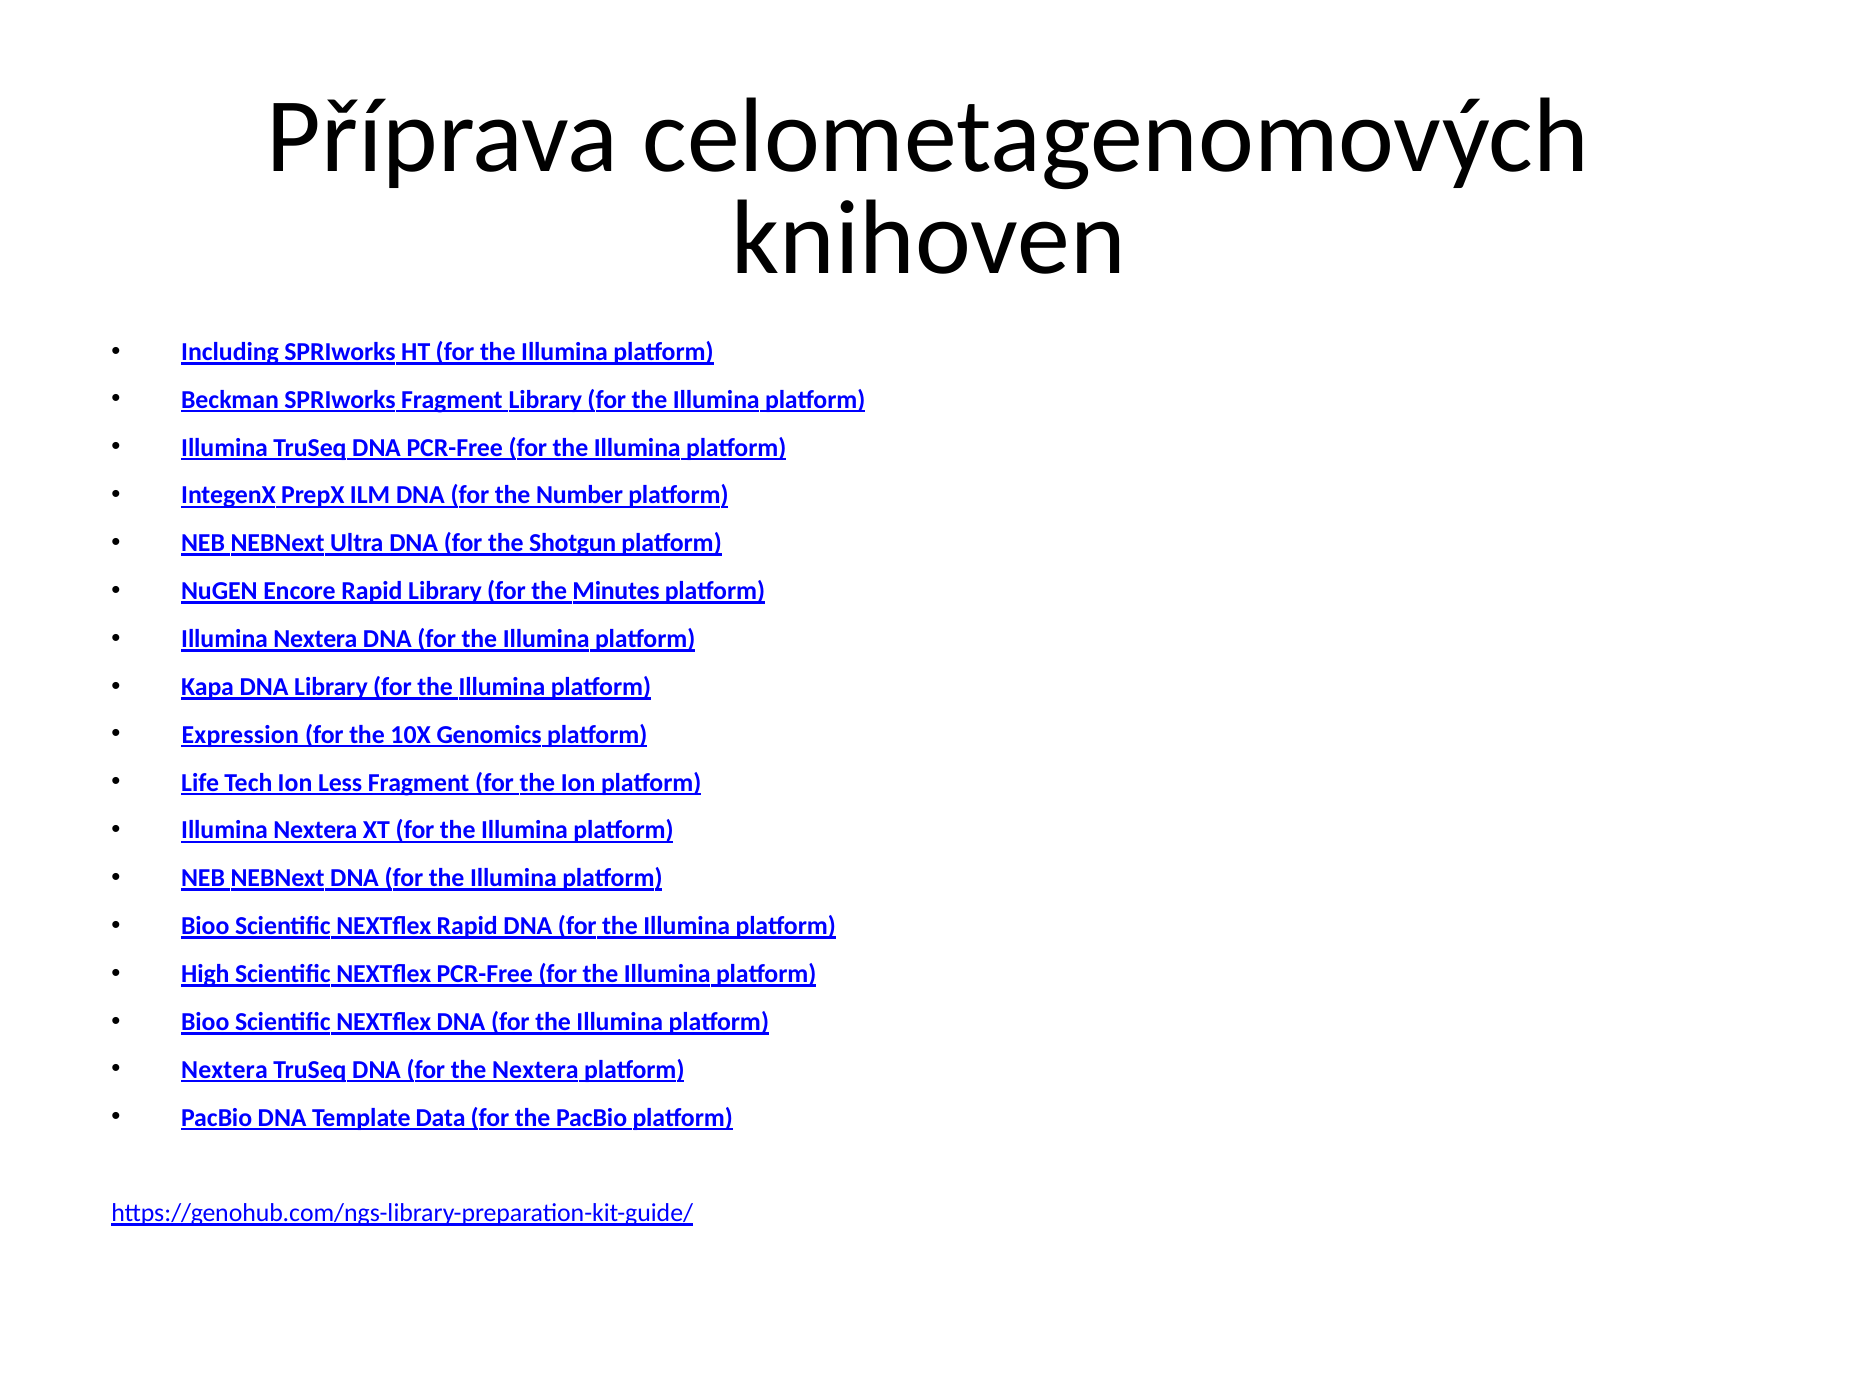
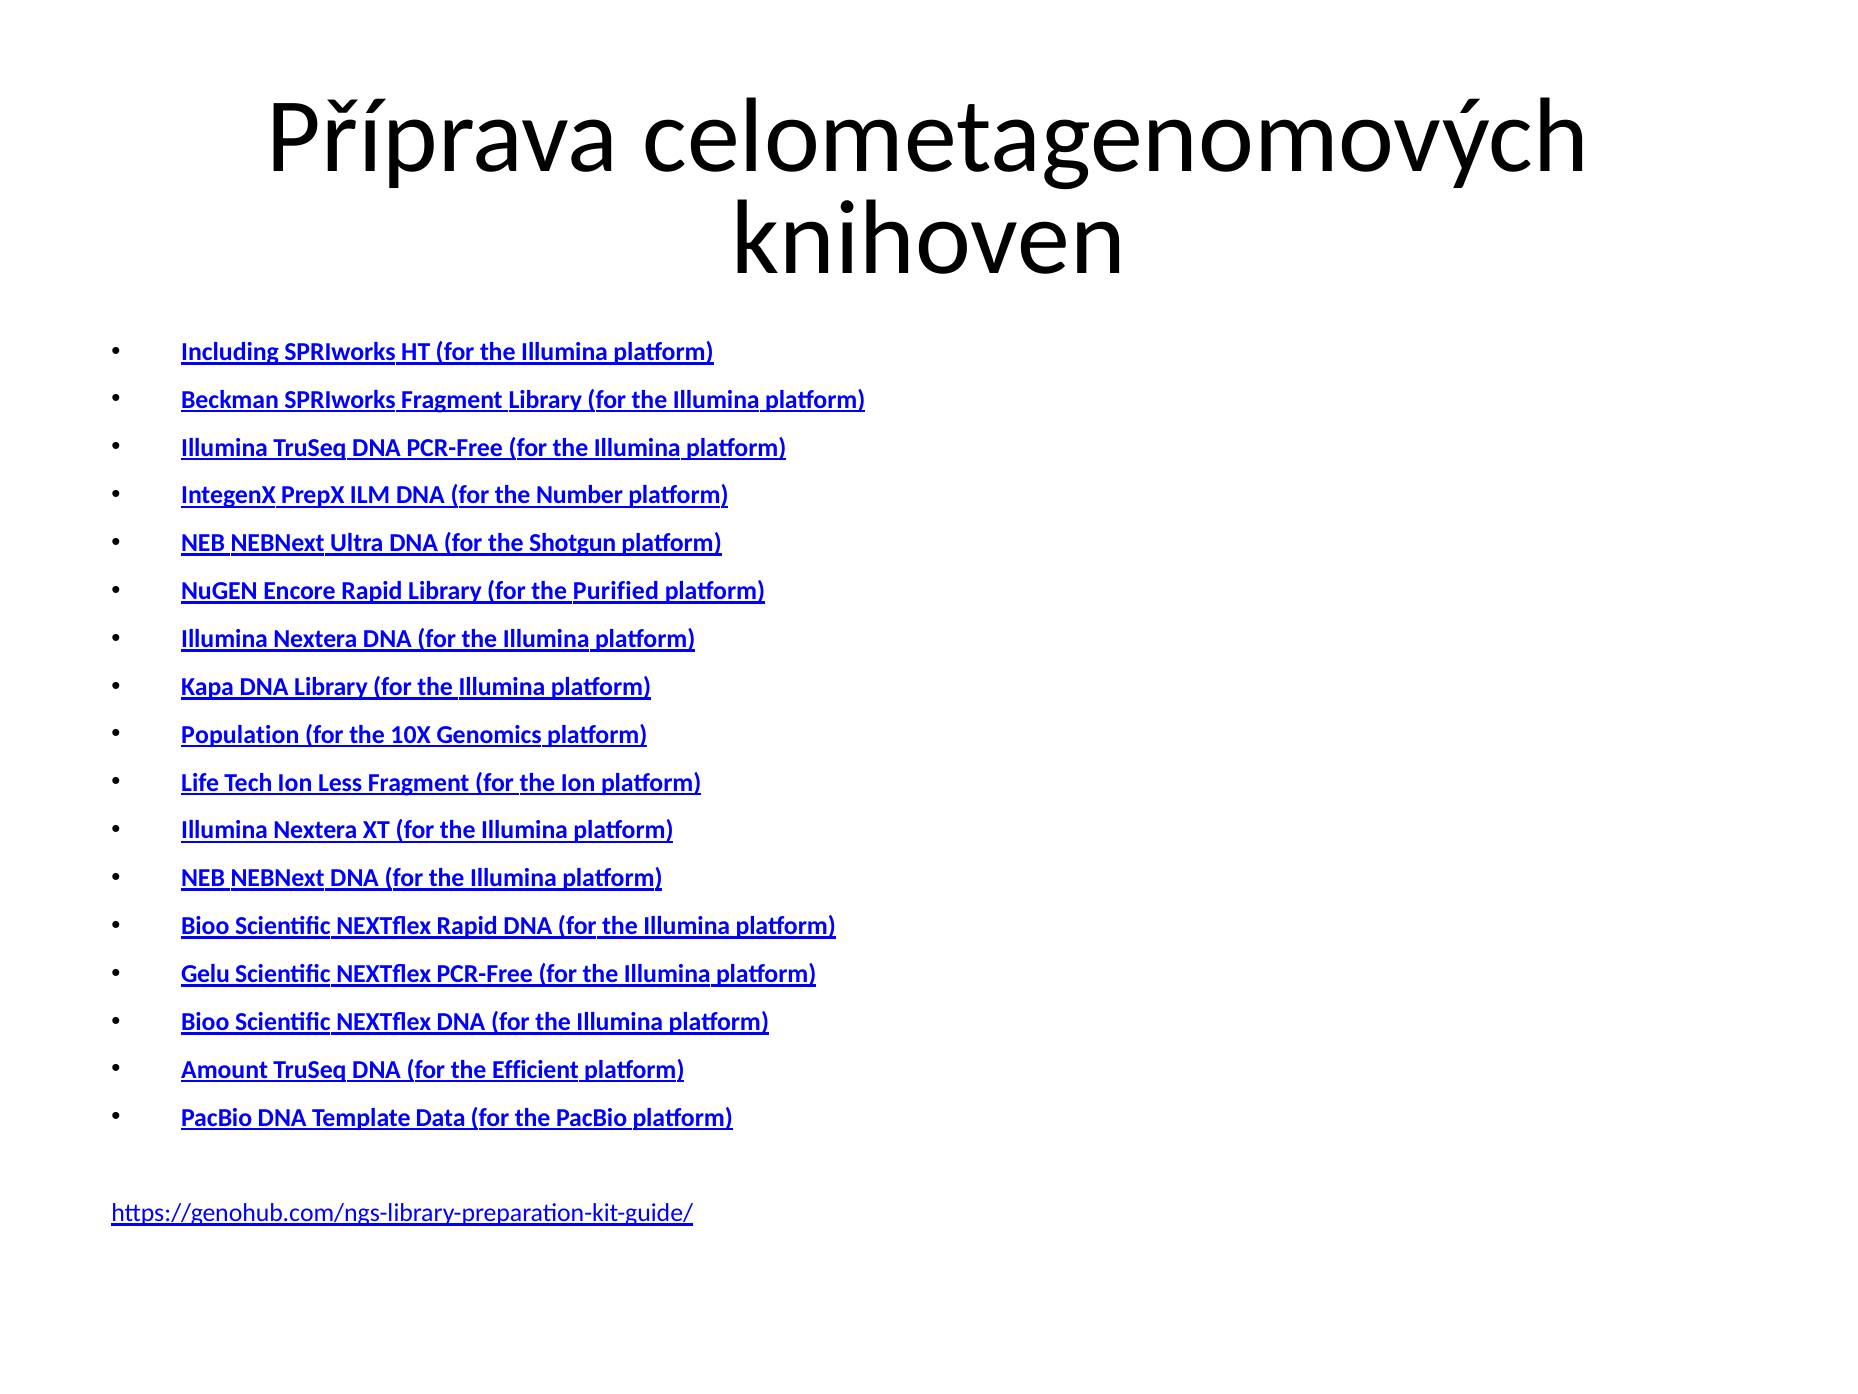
Minutes: Minutes -> Purified
Expression: Expression -> Population
High: High -> Gelu
Nextera at (224, 1069): Nextera -> Amount
the Nextera: Nextera -> Efficient
